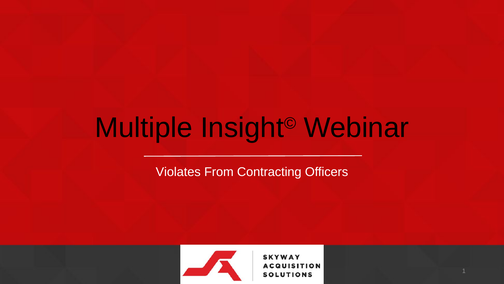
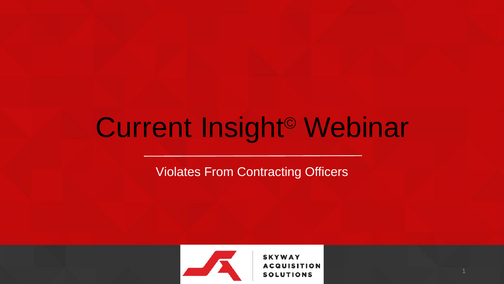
Multiple: Multiple -> Current
